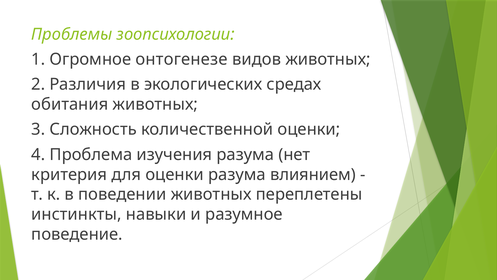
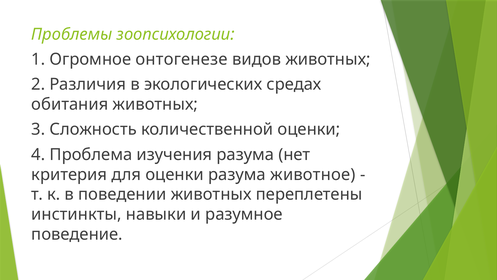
влиянием: влиянием -> животное
